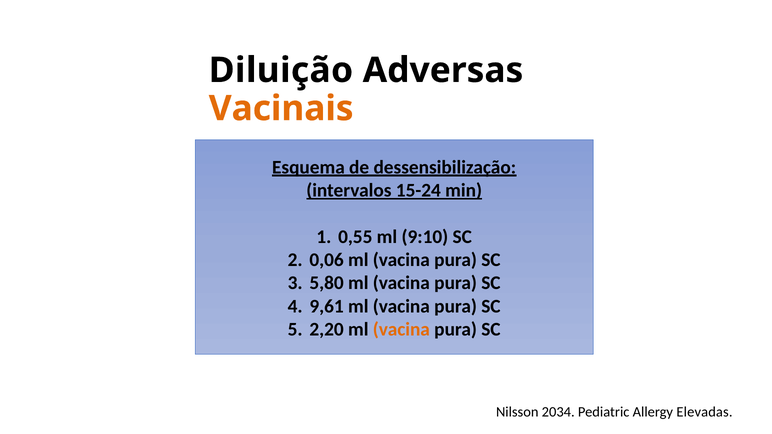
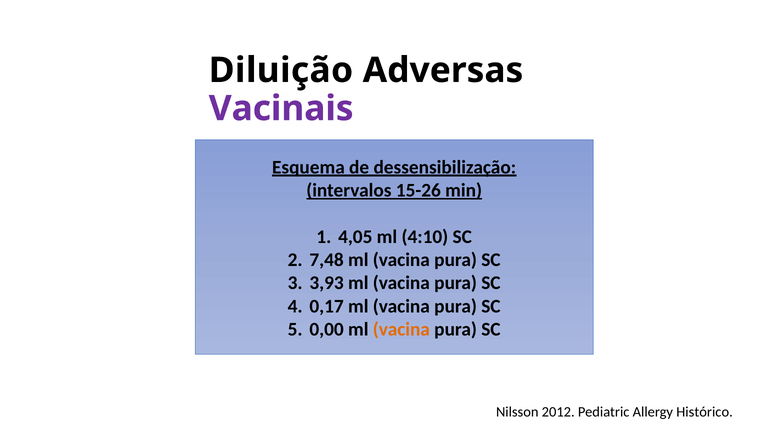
Vacinais colour: orange -> purple
15-24: 15-24 -> 15-26
0,55: 0,55 -> 4,05
9:10: 9:10 -> 4:10
0,06: 0,06 -> 7,48
5,80: 5,80 -> 3,93
9,61: 9,61 -> 0,17
2,20: 2,20 -> 0,00
2034: 2034 -> 2012
Elevadas: Elevadas -> Histórico
